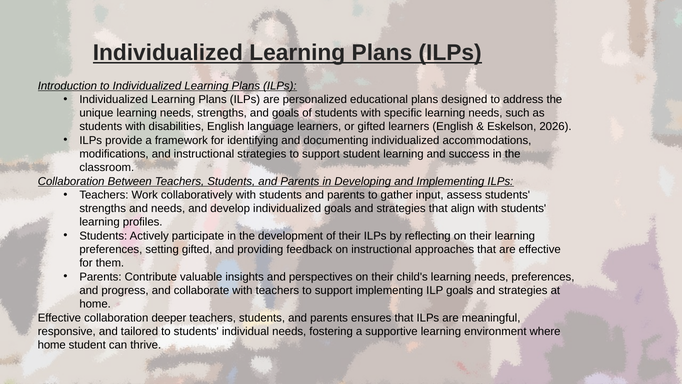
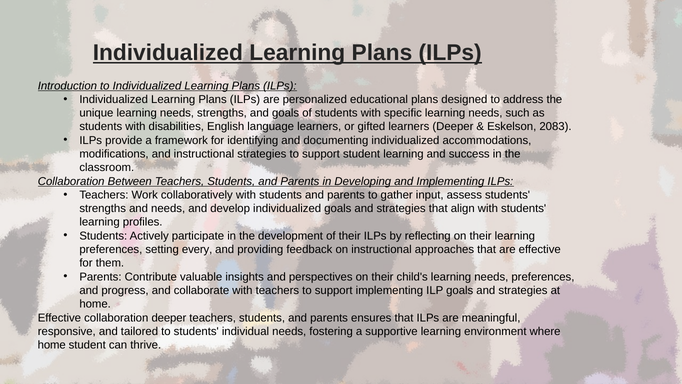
learners English: English -> Deeper
2026: 2026 -> 2083
setting gifted: gifted -> every
